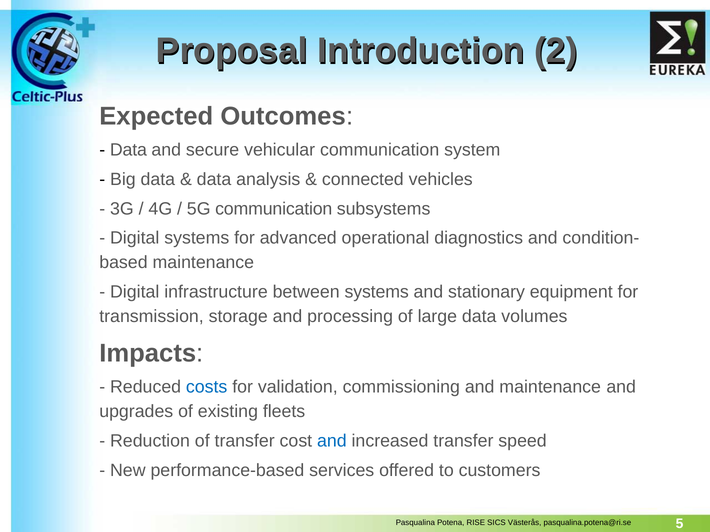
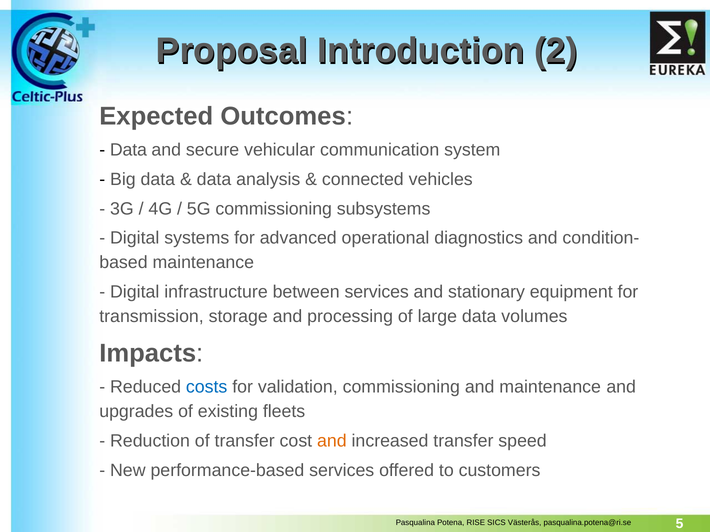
5G communication: communication -> commissioning
between systems: systems -> services
and at (332, 441) colour: blue -> orange
